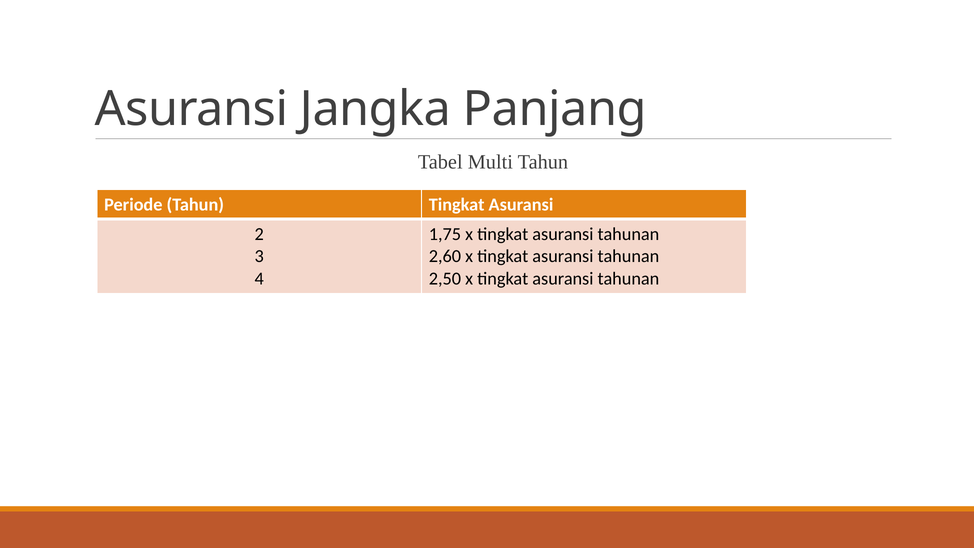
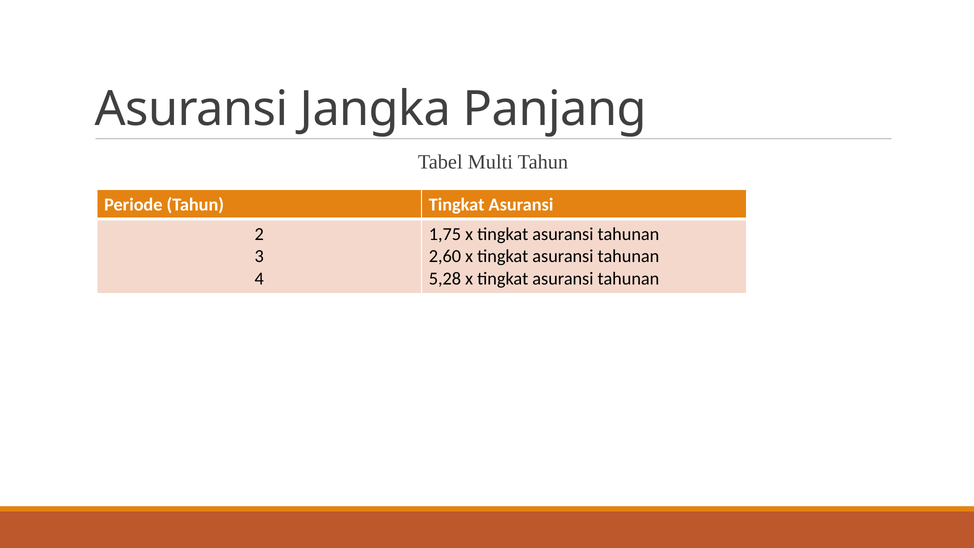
2,50: 2,50 -> 5,28
